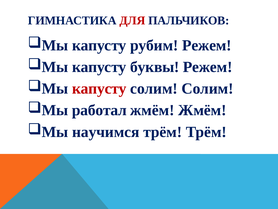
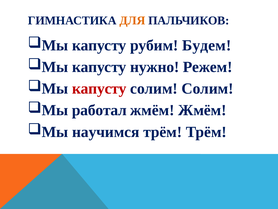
ДЛЯ colour: red -> orange
рубим Режем: Режем -> Будем
буквы: буквы -> нужно
